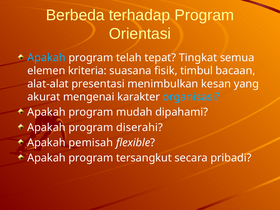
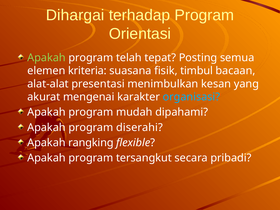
Berbeda: Berbeda -> Dihargai
Apakah at (46, 58) colour: light blue -> light green
Tingkat: Tingkat -> Posting
pemisah: pemisah -> rangking
